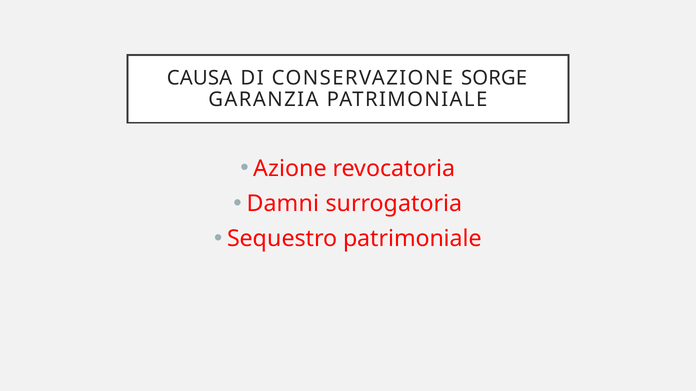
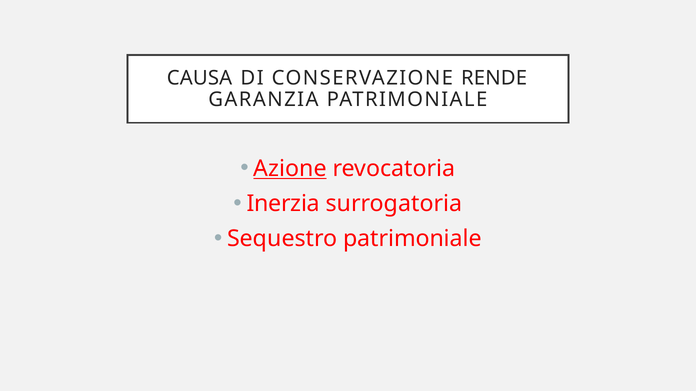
SORGE: SORGE -> RENDE
Azione underline: none -> present
Damni: Damni -> Inerzia
